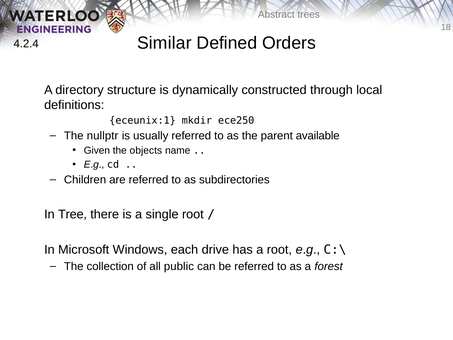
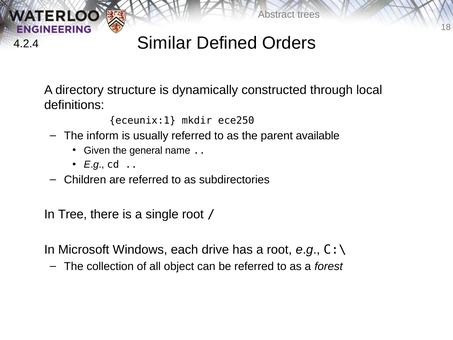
nullptr: nullptr -> inform
objects: objects -> general
public: public -> object
